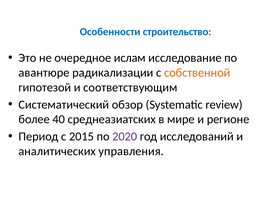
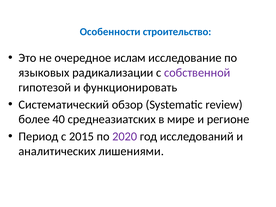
авантюре: авантюре -> языковых
собственной colour: orange -> purple
соответствующим: соответствующим -> функционировать
управления: управления -> лишениями
